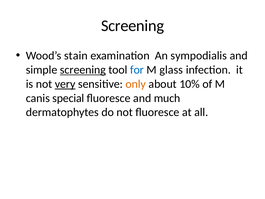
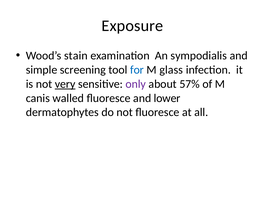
Screening at (133, 26): Screening -> Exposure
screening at (83, 70) underline: present -> none
only colour: orange -> purple
10%: 10% -> 57%
special: special -> walled
much: much -> lower
